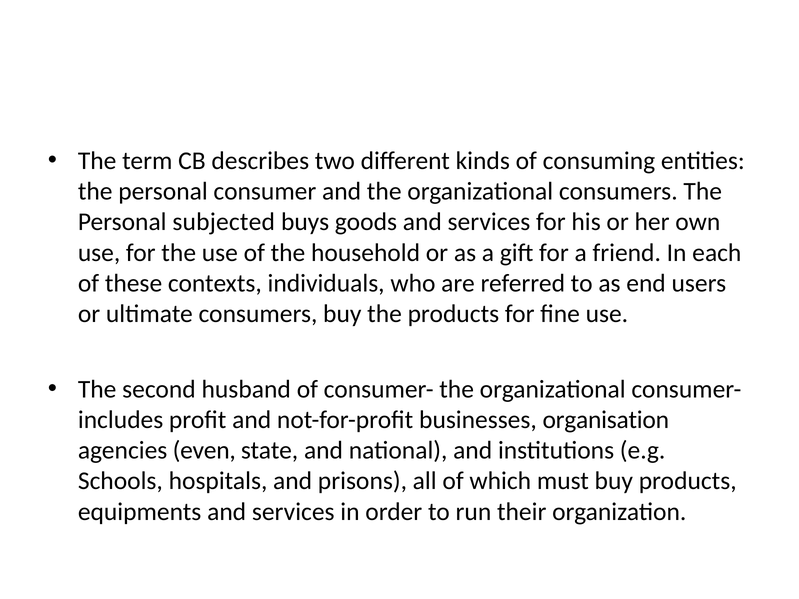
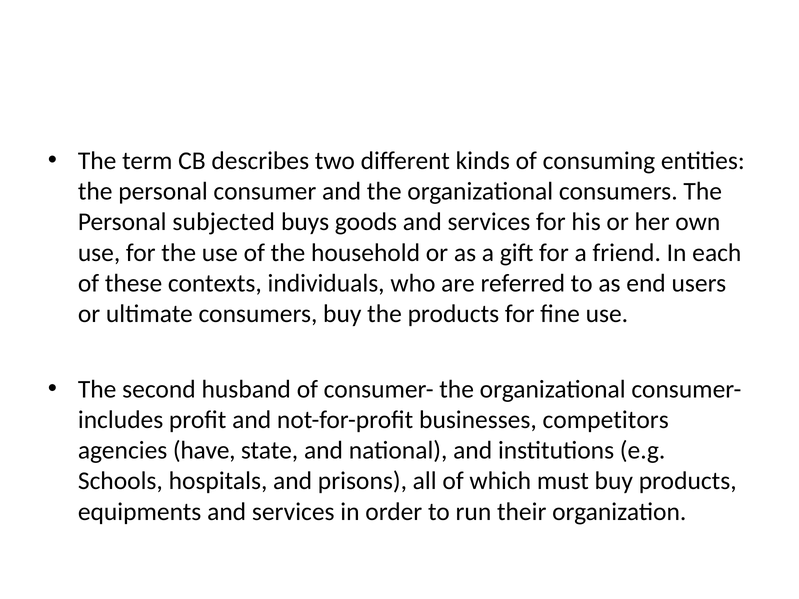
organisation: organisation -> competitors
even: even -> have
